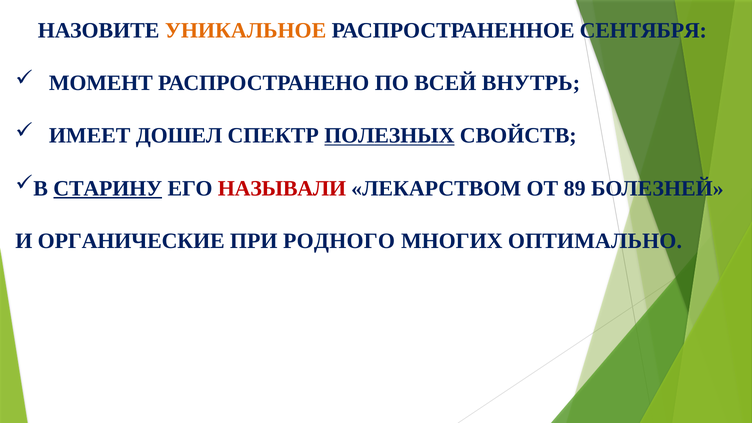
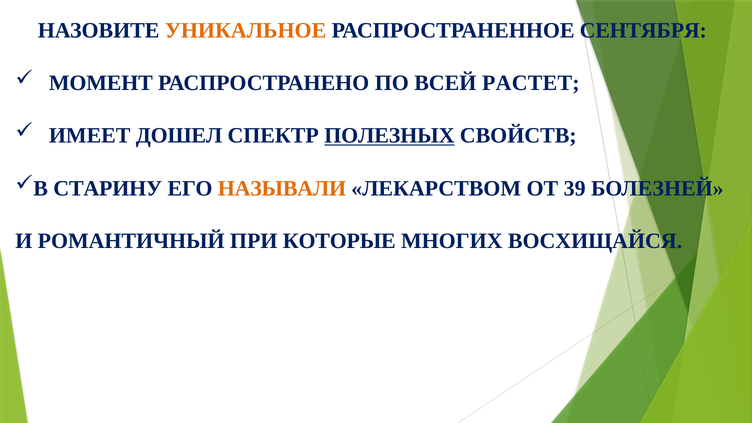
ВНУТРЬ: ВНУТРЬ -> РАСТЕТ
СТАРИНУ underline: present -> none
НАЗЫВАЛИ colour: red -> orange
89: 89 -> 39
ОРГАНИЧЕСКИЕ: ОРГАНИЧЕСКИЕ -> РОМАНТИЧНЫЙ
РОДНОГО: РОДНОГО -> КОТОРЫЕ
ОПТИМАЛЬНО: ОПТИМАЛЬНО -> ВОСХИЩАЙСЯ
